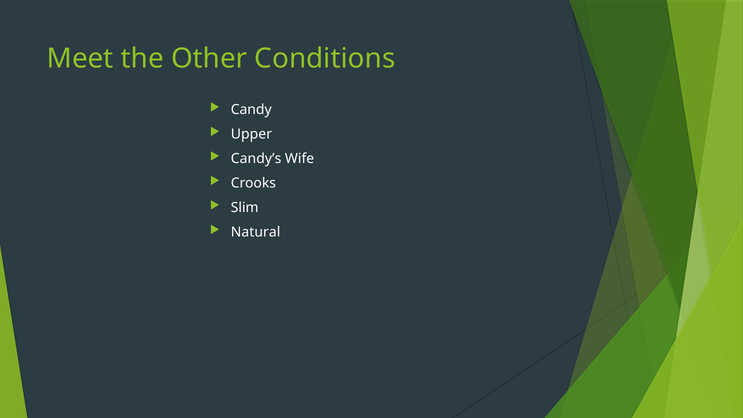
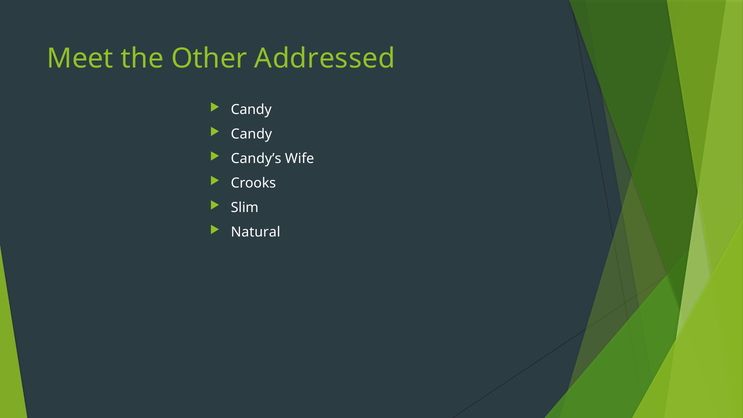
Conditions: Conditions -> Addressed
Upper at (251, 134): Upper -> Candy
